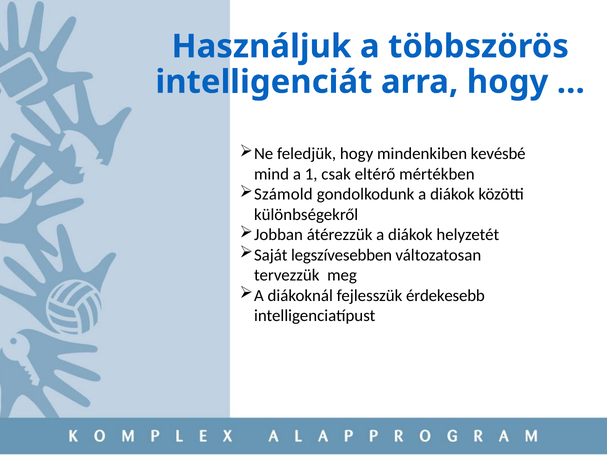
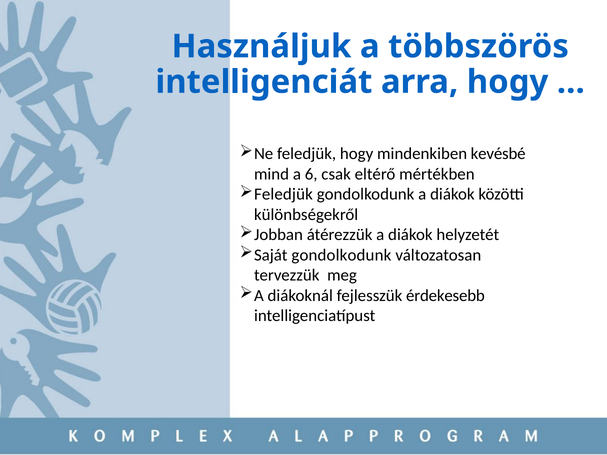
1: 1 -> 6
Számold at (283, 194): Számold -> Feledjük
Saját legszívesebben: legszívesebben -> gondolkodunk
